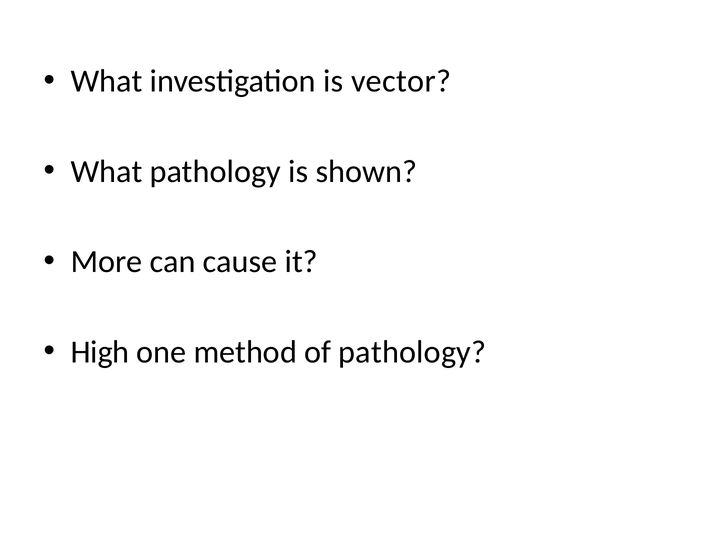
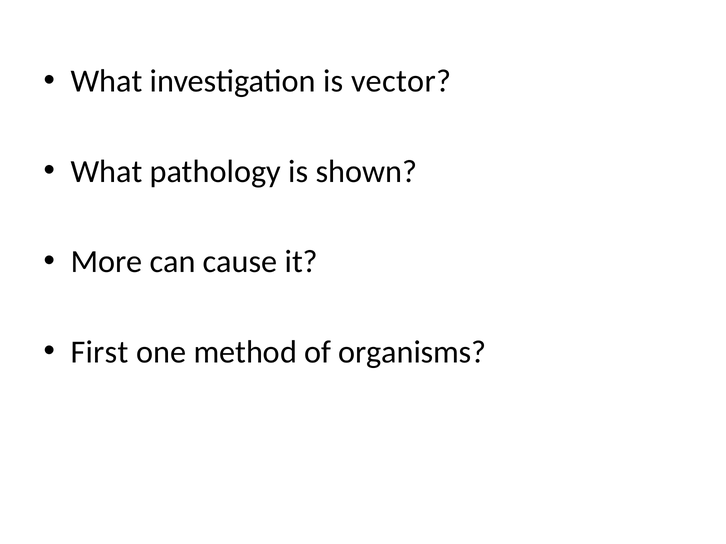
High: High -> First
of pathology: pathology -> organisms
